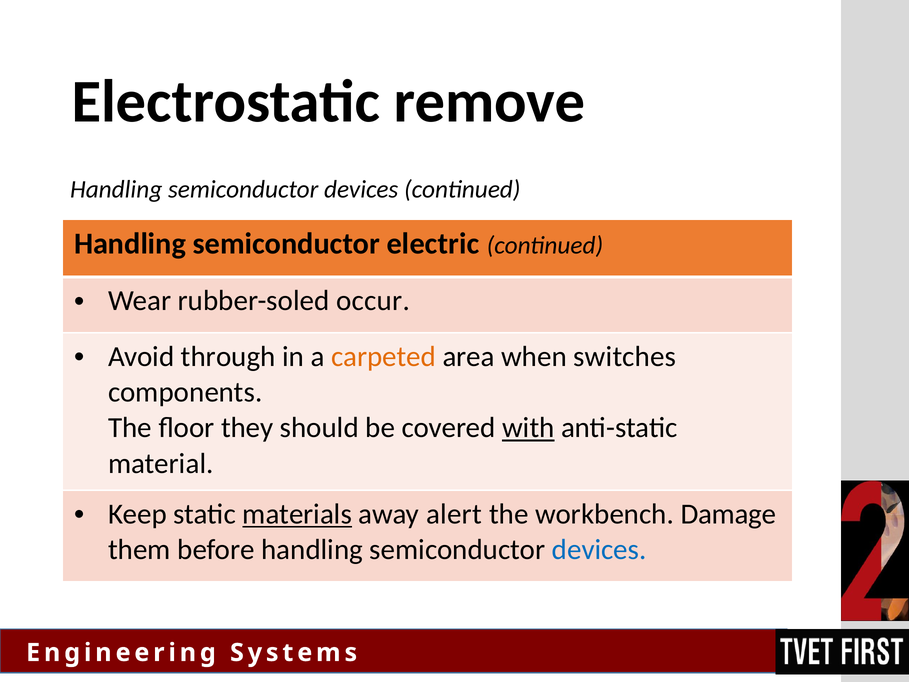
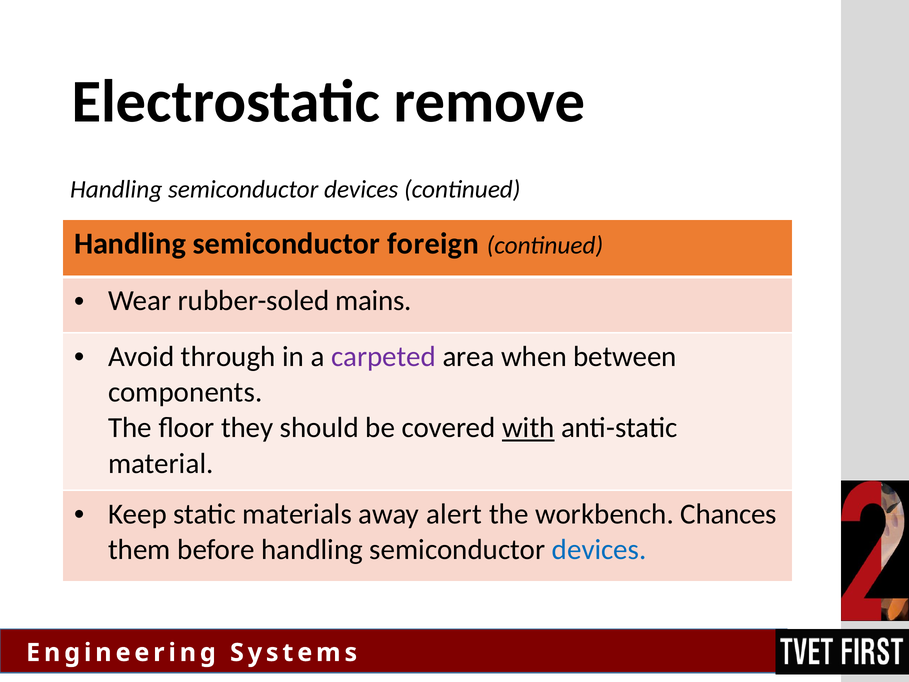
electric: electric -> foreign
occur: occur -> mains
carpeted colour: orange -> purple
switches: switches -> between
materials underline: present -> none
Damage: Damage -> Chances
